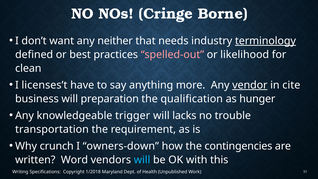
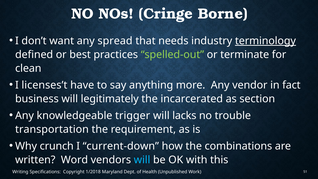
neither: neither -> spread
spelled-out colour: pink -> light green
likelihood: likelihood -> terminate
vendor underline: present -> none
cite: cite -> fact
preparation: preparation -> legitimately
qualification: qualification -> incarcerated
hunger: hunger -> section
owners-down: owners-down -> current-down
contingencies: contingencies -> combinations
